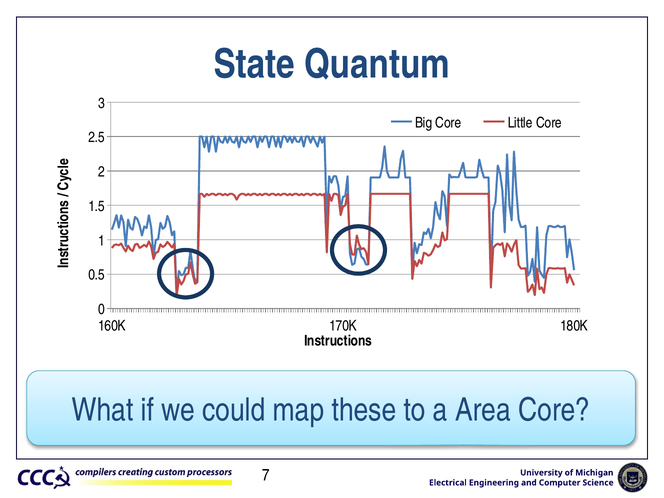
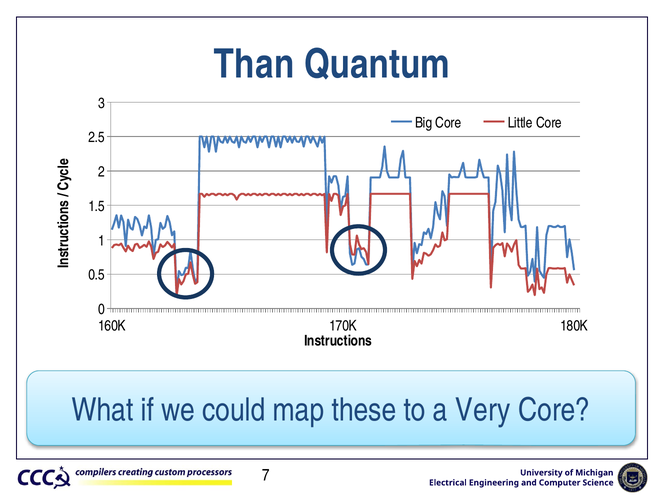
State: State -> Than
Area: Area -> Very
